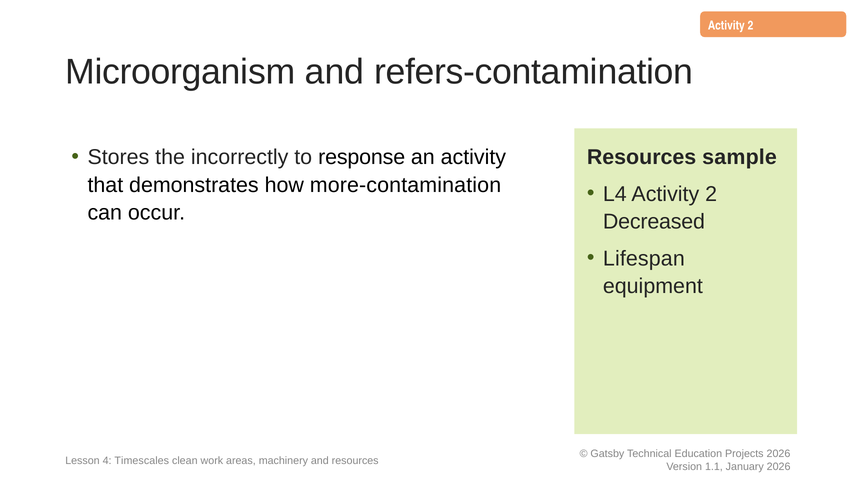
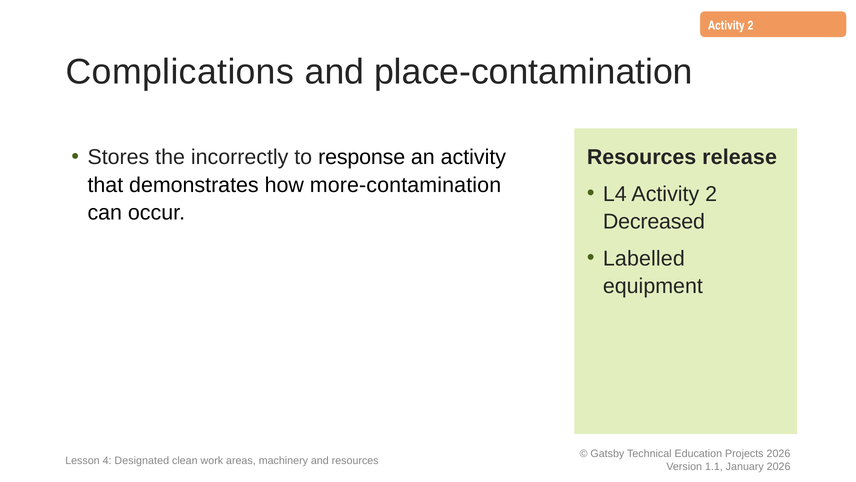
Microorganism: Microorganism -> Complications
refers-contamination: refers-contamination -> place-contamination
sample: sample -> release
Lifespan: Lifespan -> Labelled
Timescales: Timescales -> Designated
